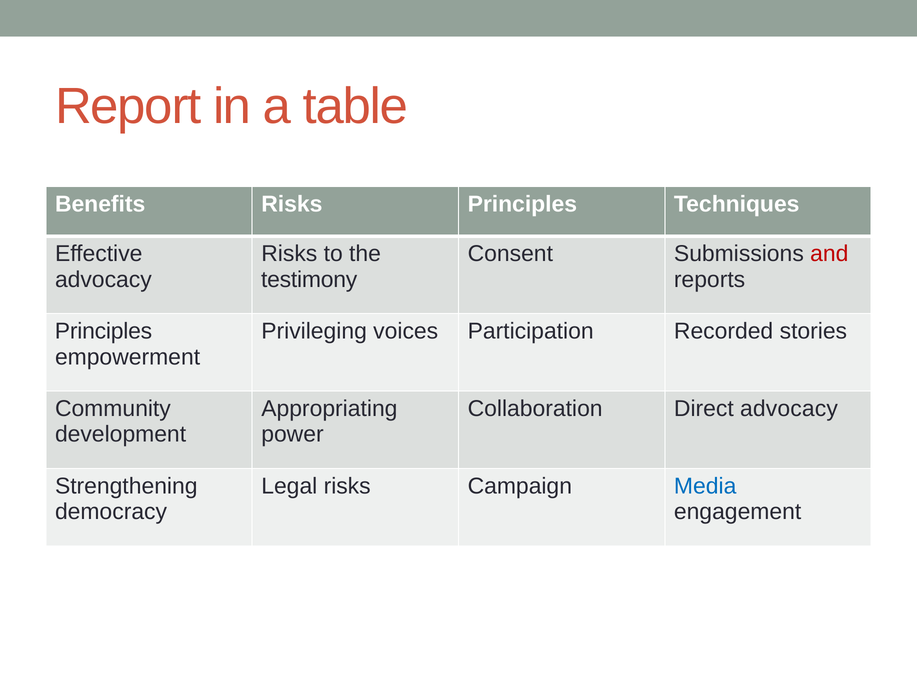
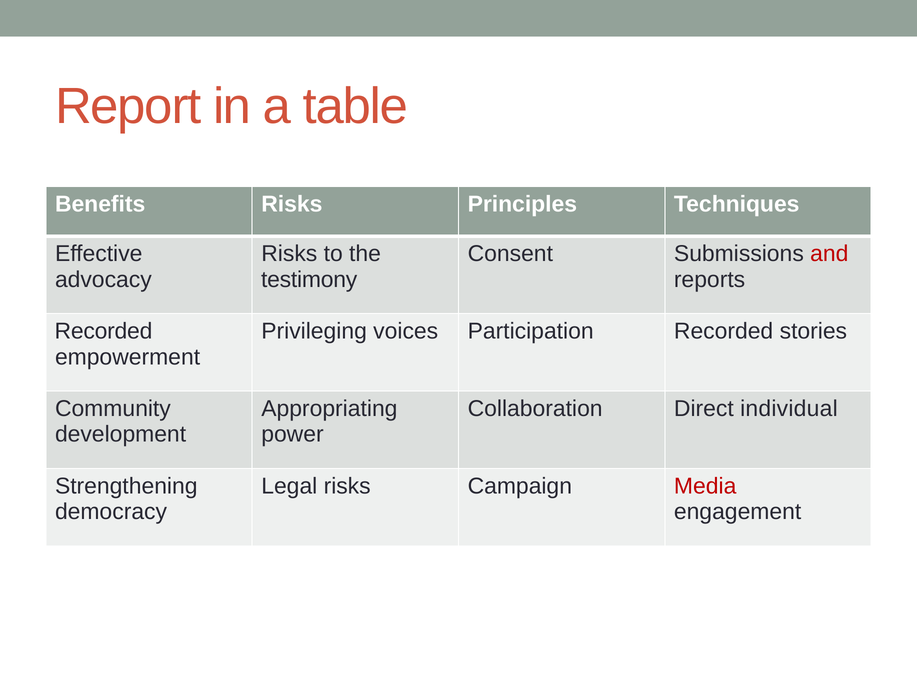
Principles at (103, 332): Principles -> Recorded
Direct advocacy: advocacy -> individual
Media colour: blue -> red
